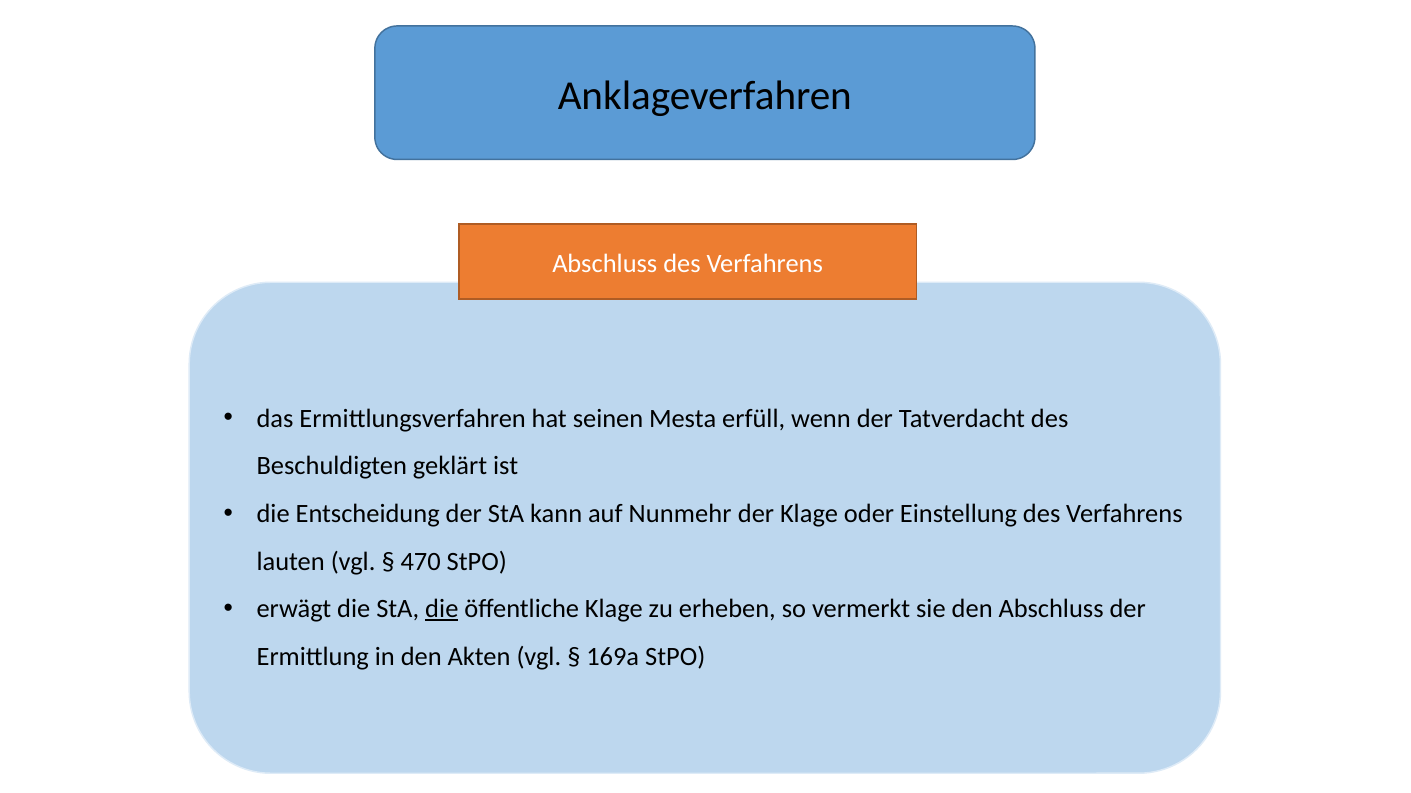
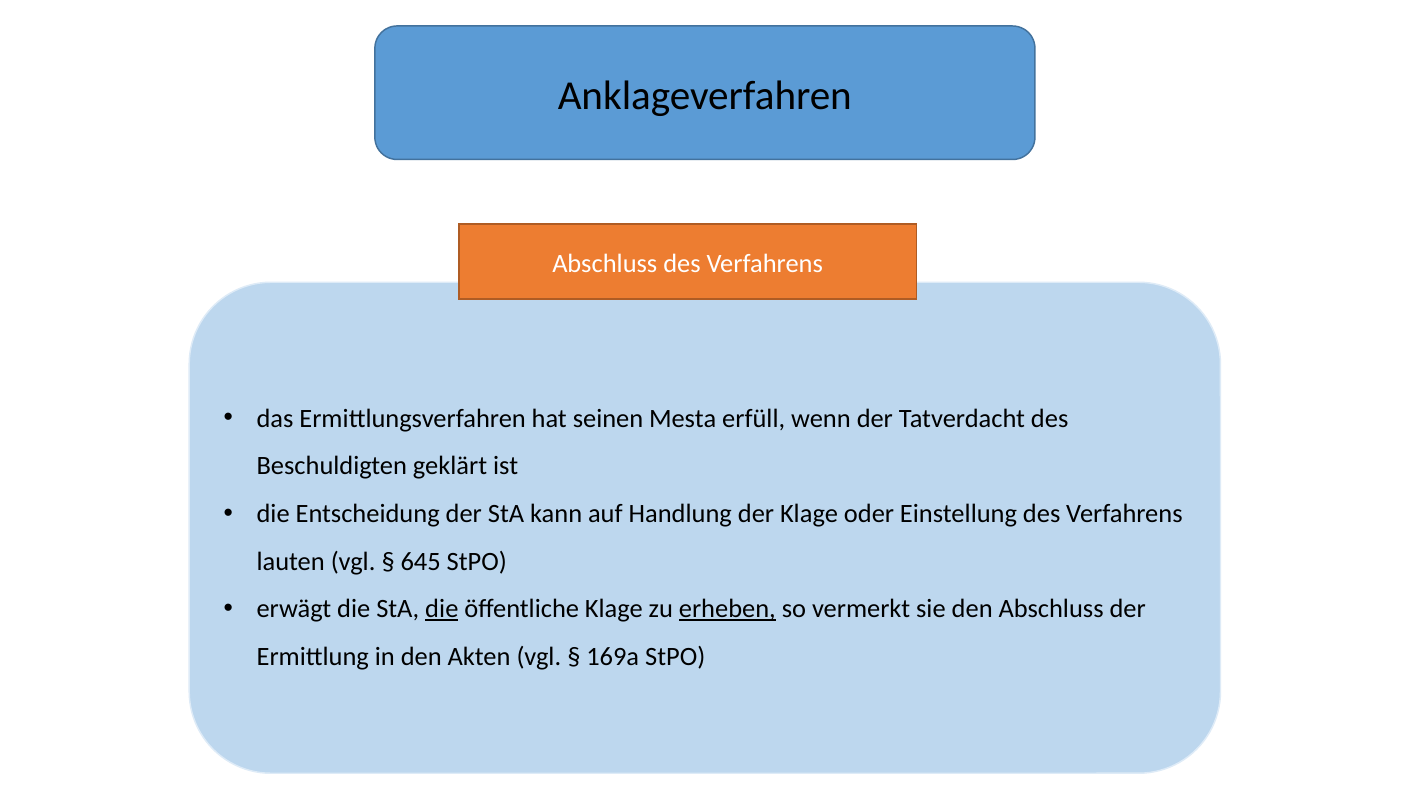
Nunmehr: Nunmehr -> Handlung
470: 470 -> 645
erheben underline: none -> present
